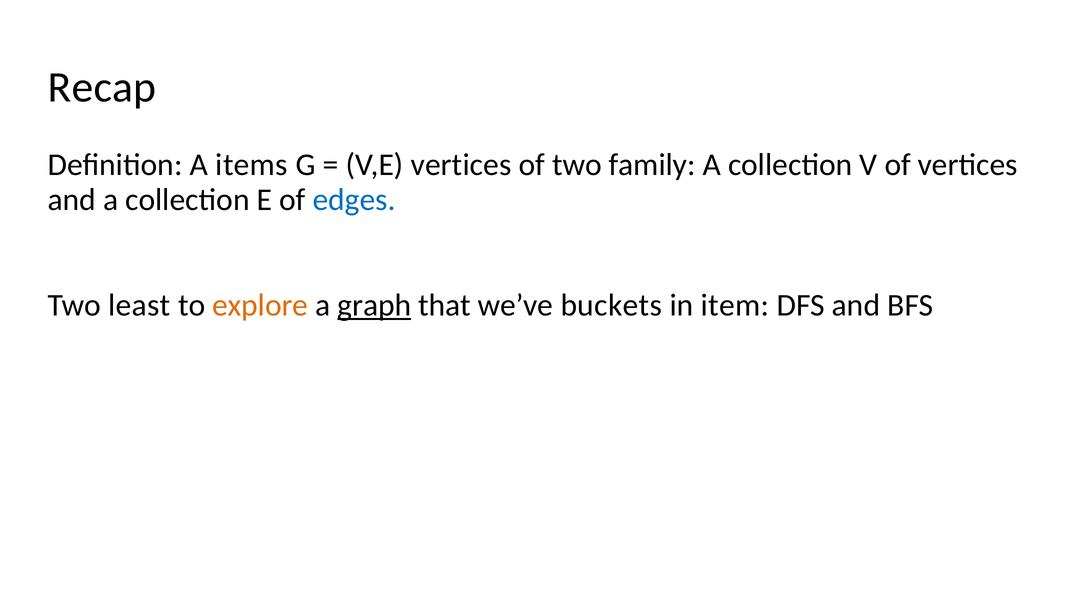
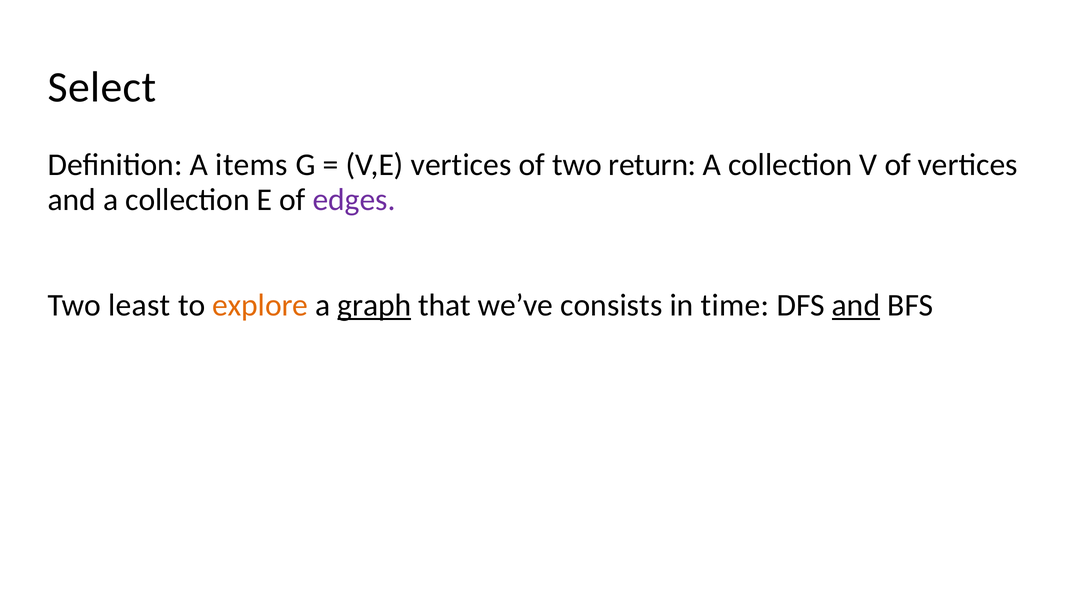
Recap: Recap -> Select
family: family -> return
edges colour: blue -> purple
buckets: buckets -> consists
item: item -> time
and at (856, 305) underline: none -> present
